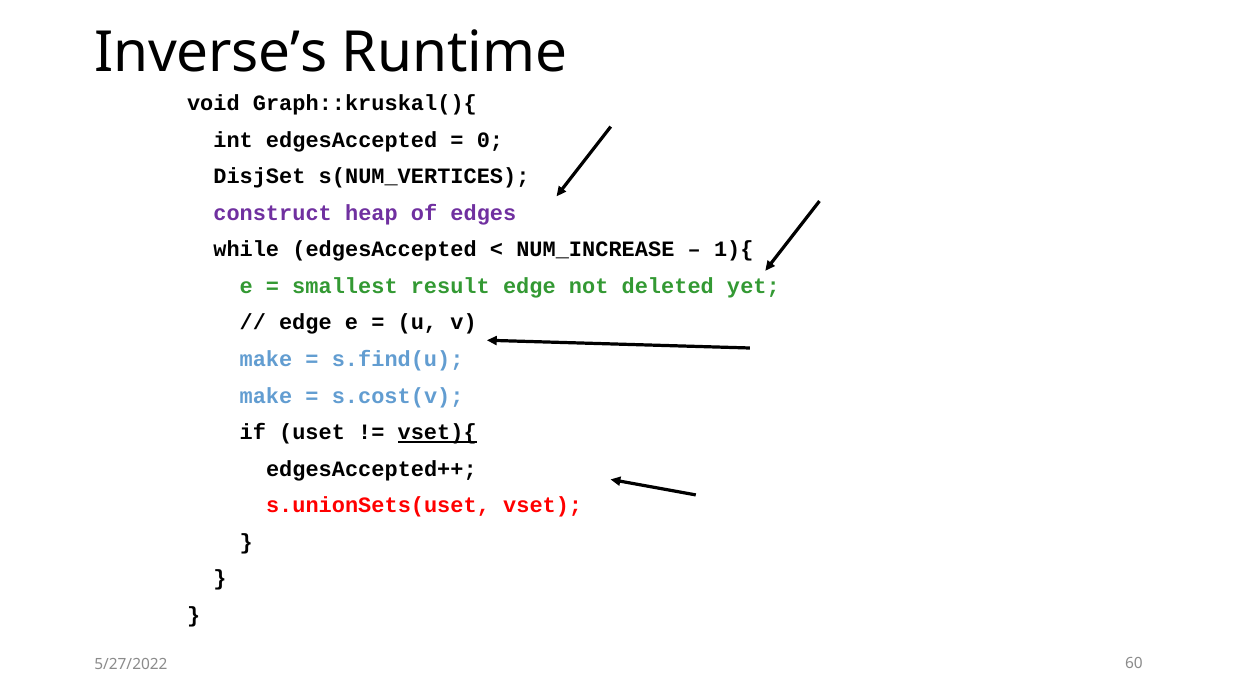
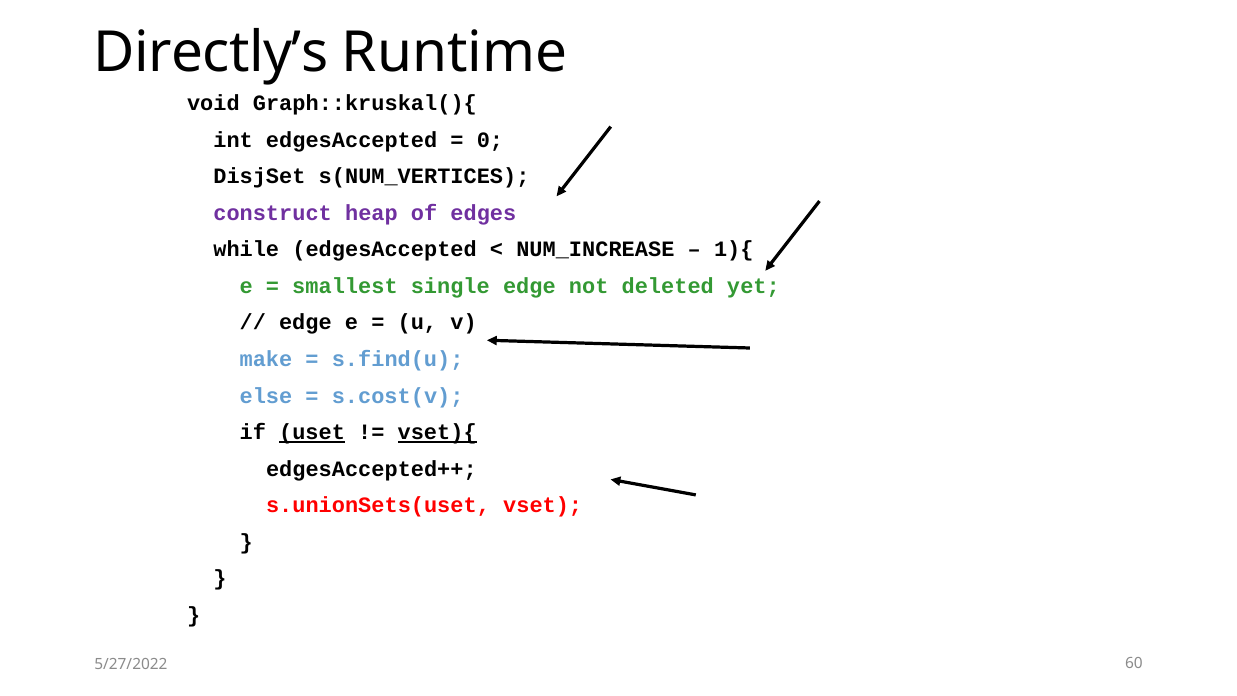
Inverse’s: Inverse’s -> Directly’s
result: result -> single
make at (266, 396): make -> else
uset underline: none -> present
